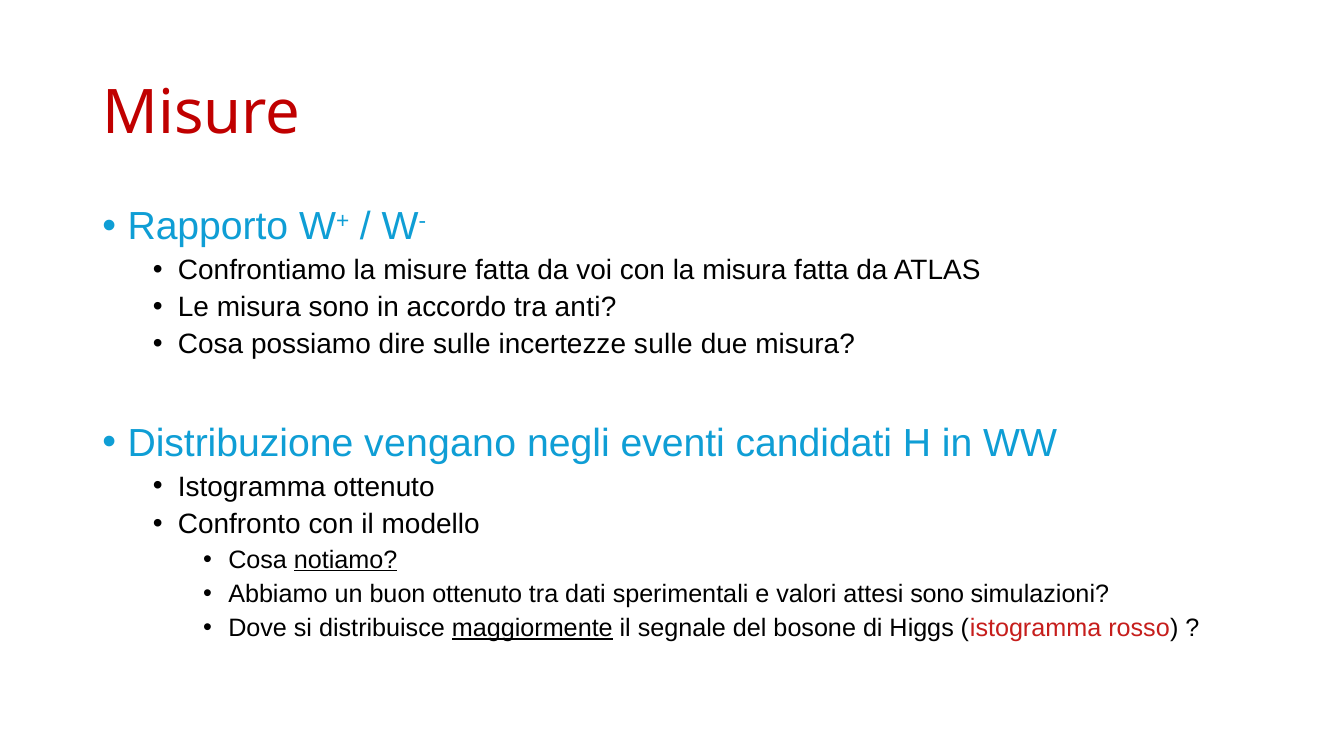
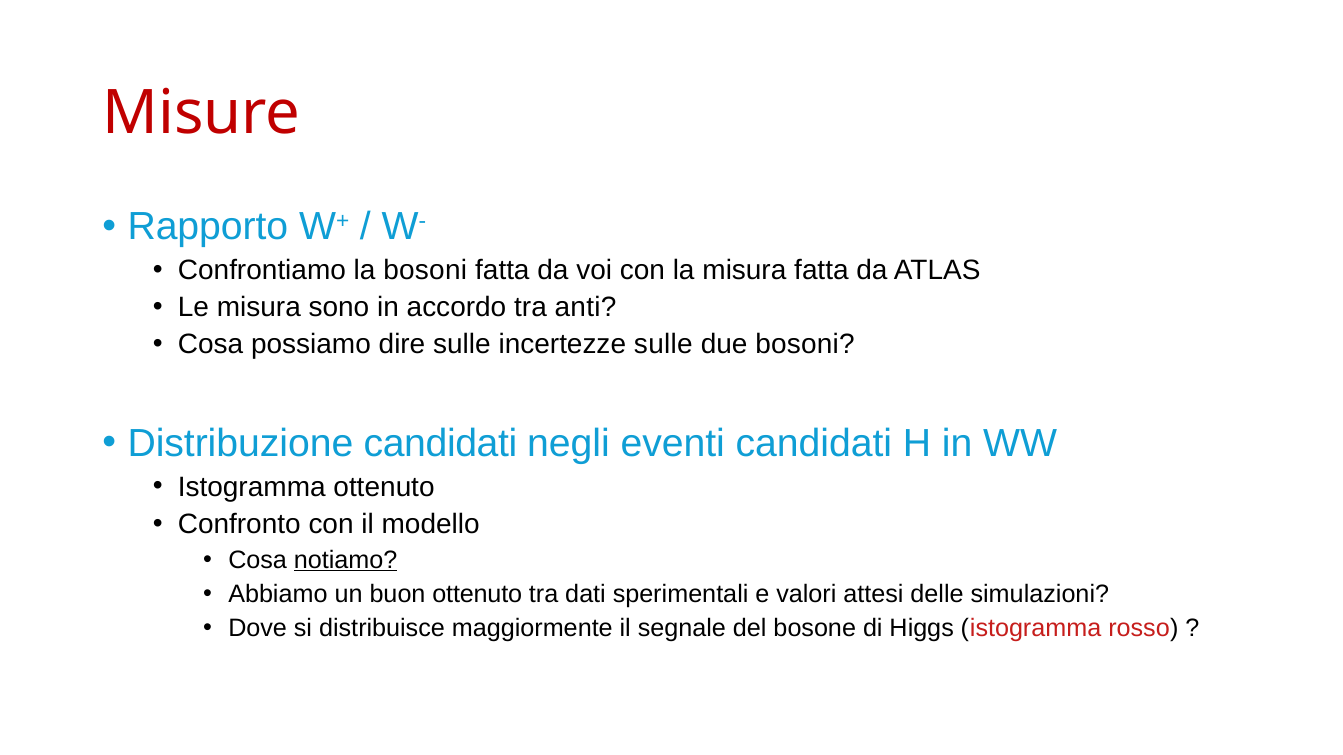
la misure: misure -> bosoni
due misura: misura -> bosoni
Distribuzione vengano: vengano -> candidati
attesi sono: sono -> delle
maggiormente underline: present -> none
